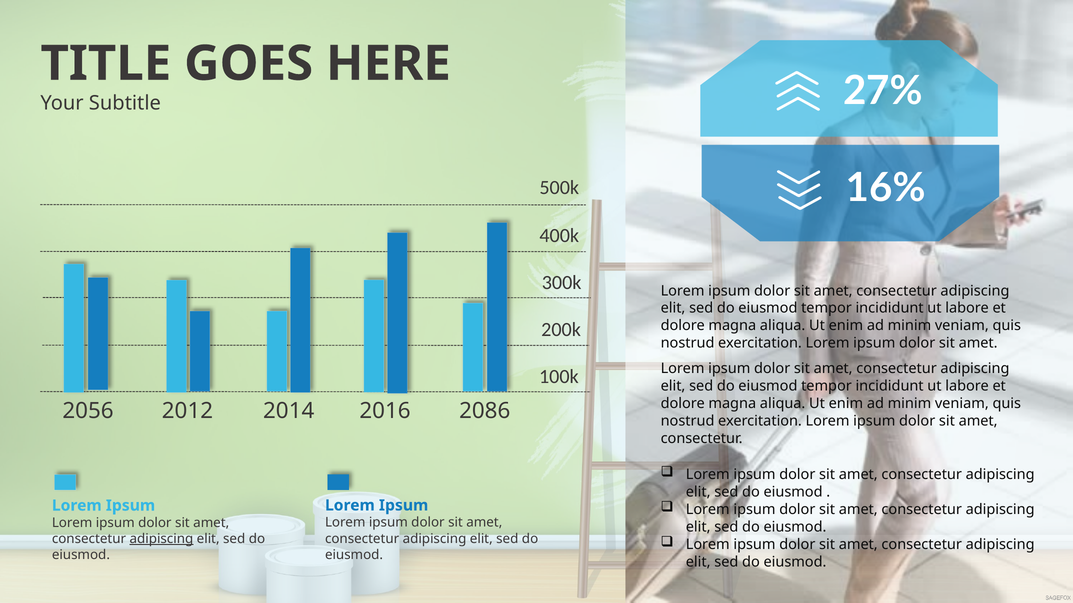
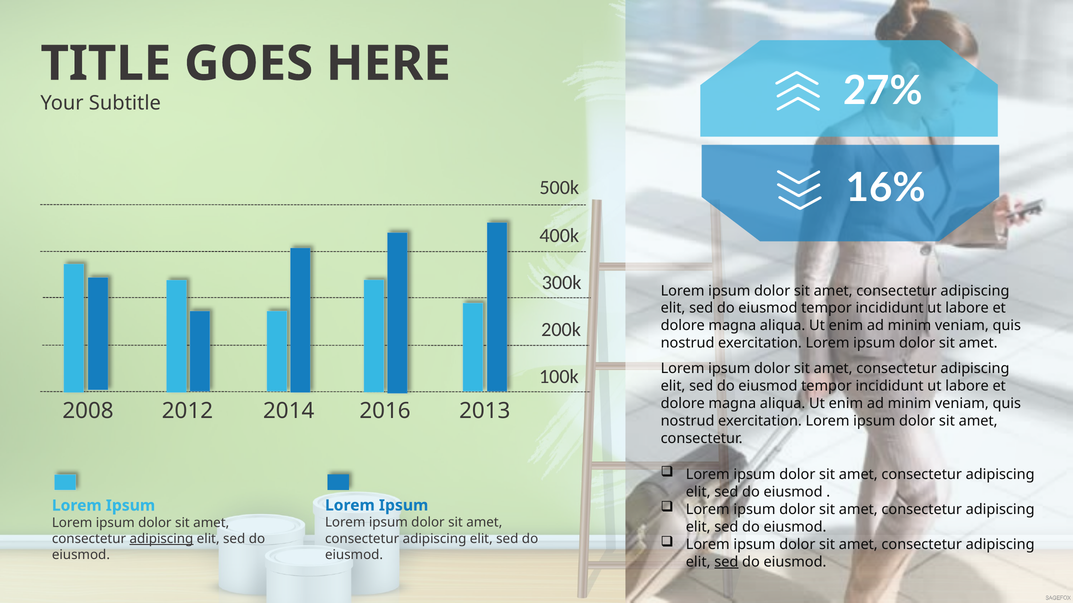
2056: 2056 -> 2008
2086: 2086 -> 2013
sed at (726, 562) underline: none -> present
